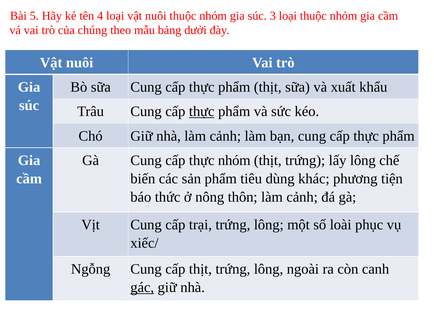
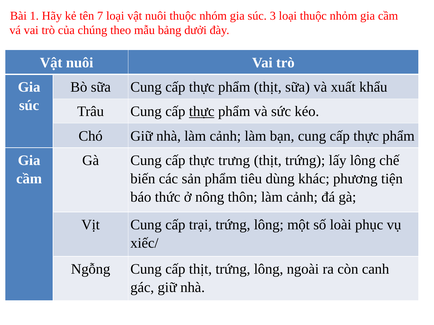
5: 5 -> 1
4: 4 -> 7
thực nhóm: nhóm -> trưng
gác underline: present -> none
